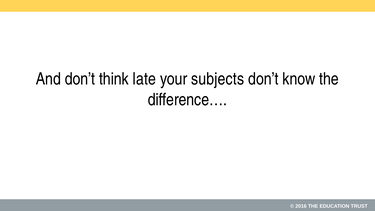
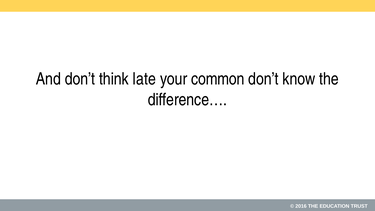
subjects: subjects -> common
